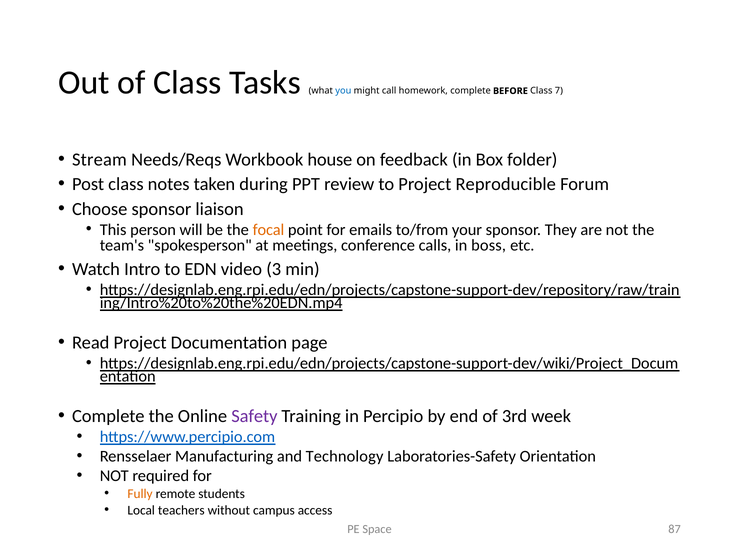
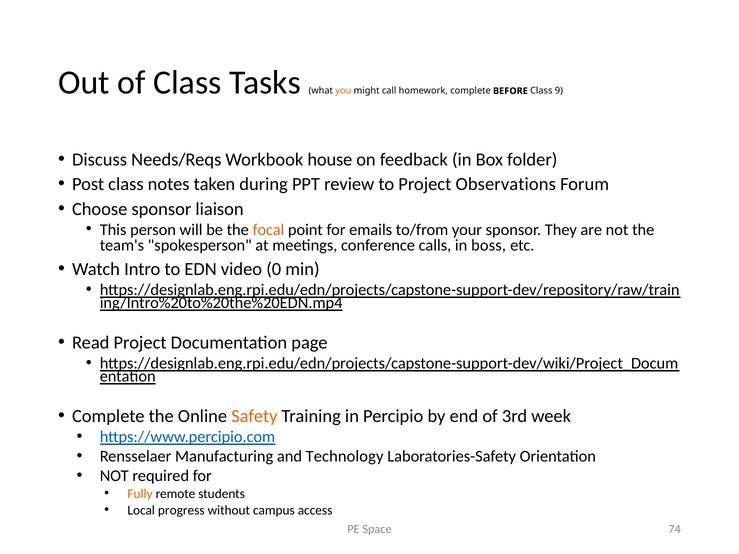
you colour: blue -> orange
7: 7 -> 9
Stream: Stream -> Discuss
Reproducible: Reproducible -> Observations
3: 3 -> 0
Safety colour: purple -> orange
teachers: teachers -> progress
87: 87 -> 74
